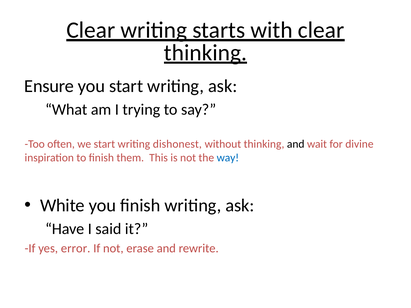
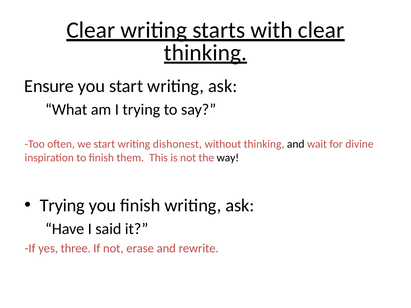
way colour: blue -> black
White at (62, 206): White -> Trying
error: error -> three
